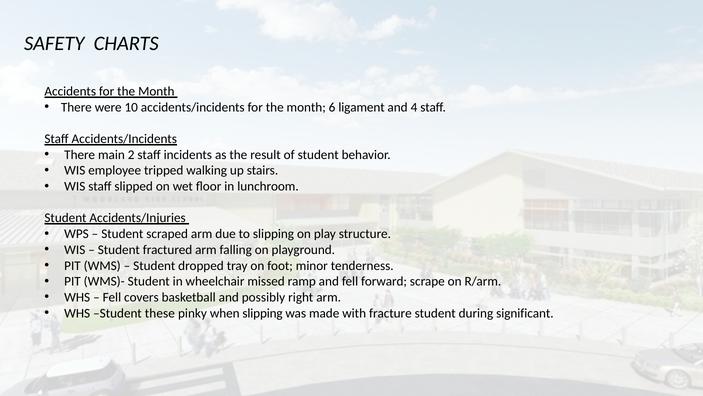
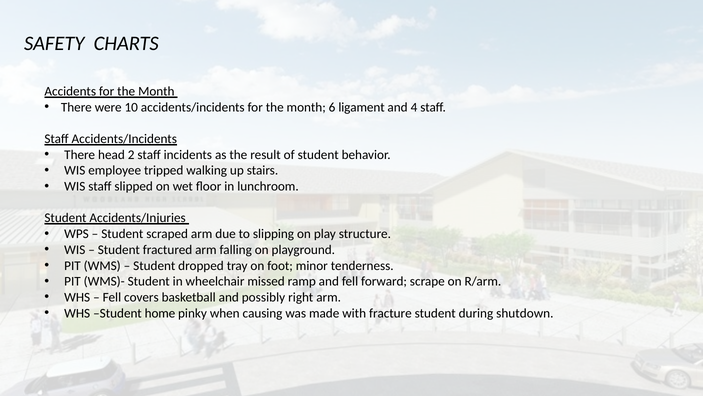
main: main -> head
these: these -> home
when slipping: slipping -> causing
significant: significant -> shutdown
